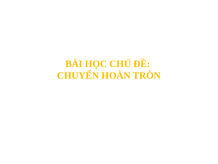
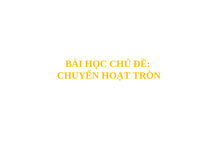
HOÀN: HOÀN -> HOẠT
